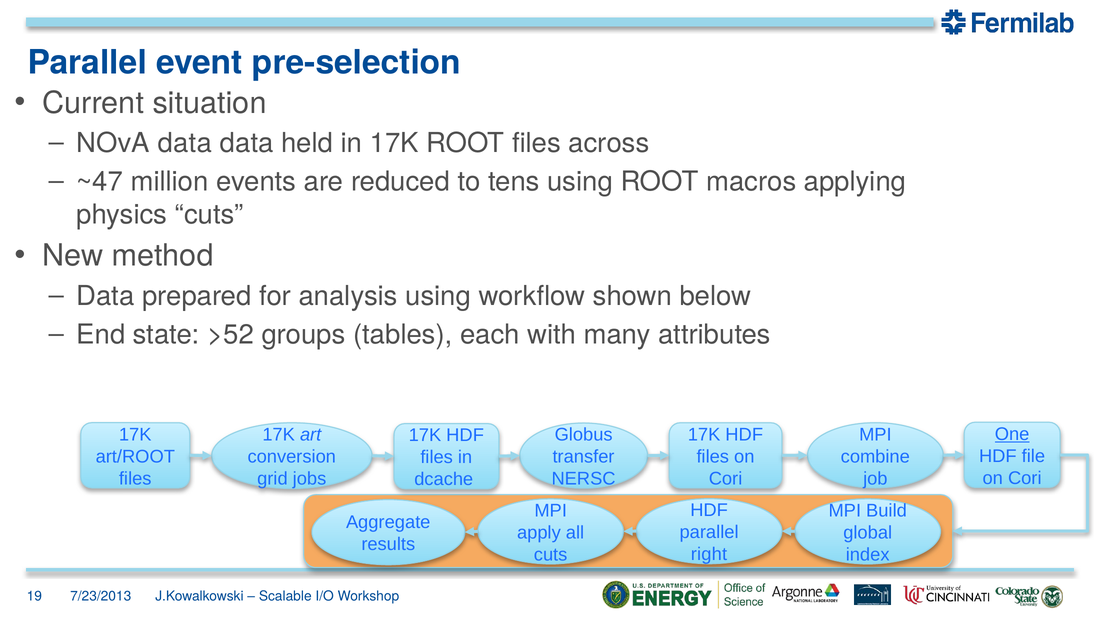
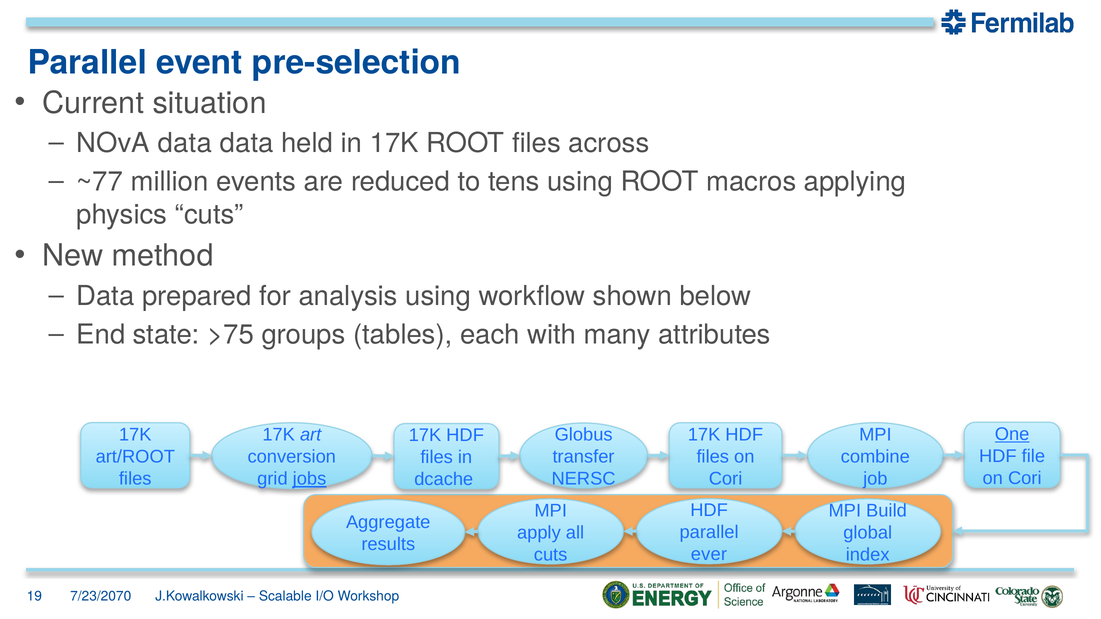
~47: ~47 -> ~77
>52: >52 -> >75
jobs underline: none -> present
right: right -> ever
7/23/2013: 7/23/2013 -> 7/23/2070
